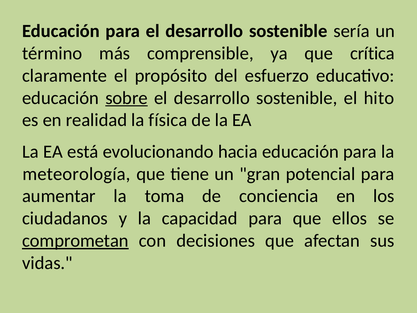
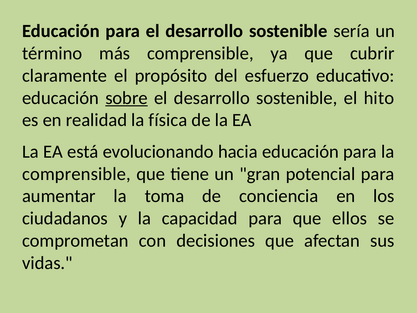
crítica: crítica -> cubrir
meteorología at (76, 174): meteorología -> comprensible
comprometan underline: present -> none
